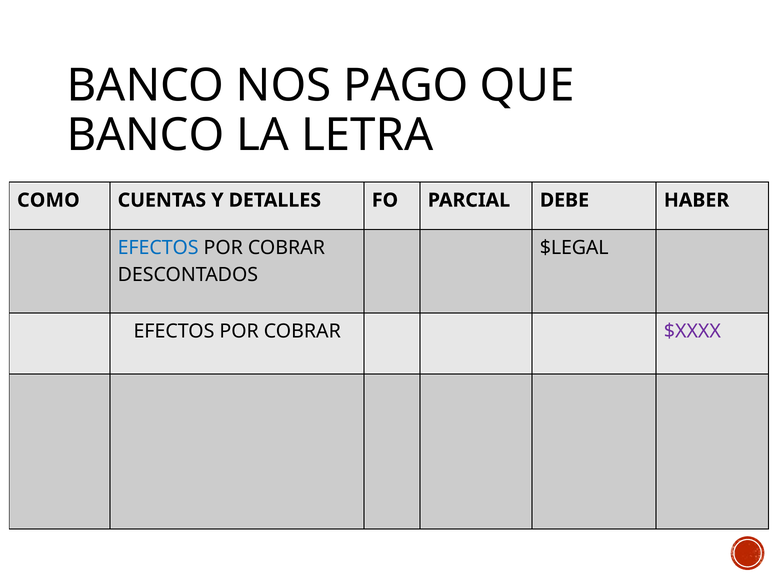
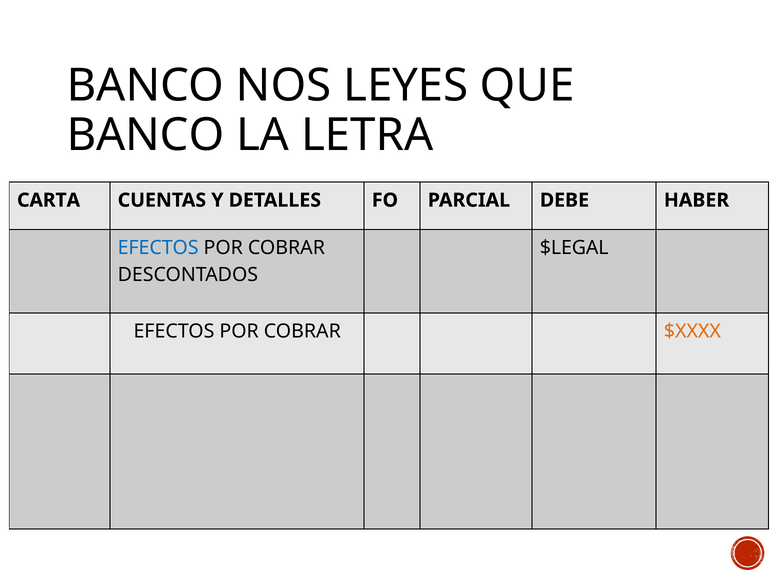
PAGO: PAGO -> LEYES
COMO: COMO -> CARTA
$XXXX colour: purple -> orange
